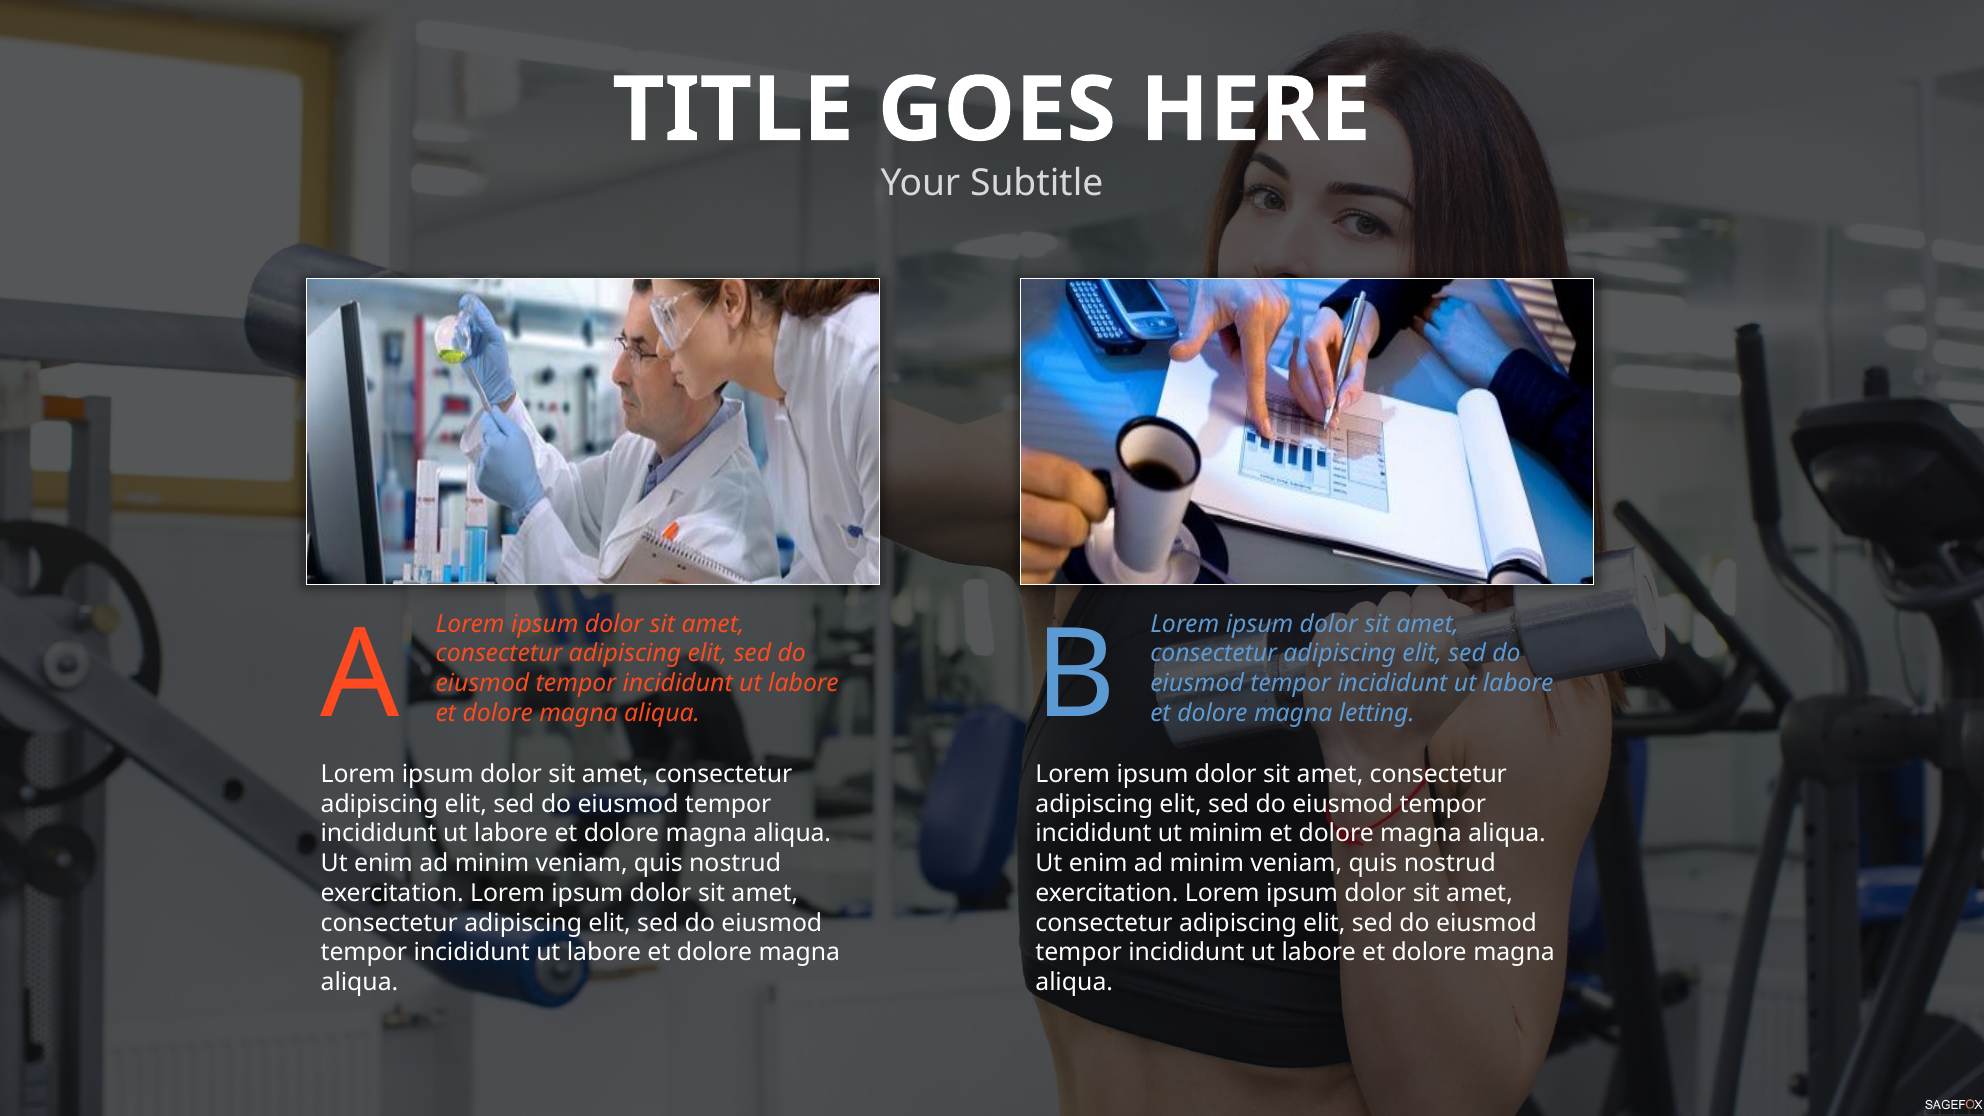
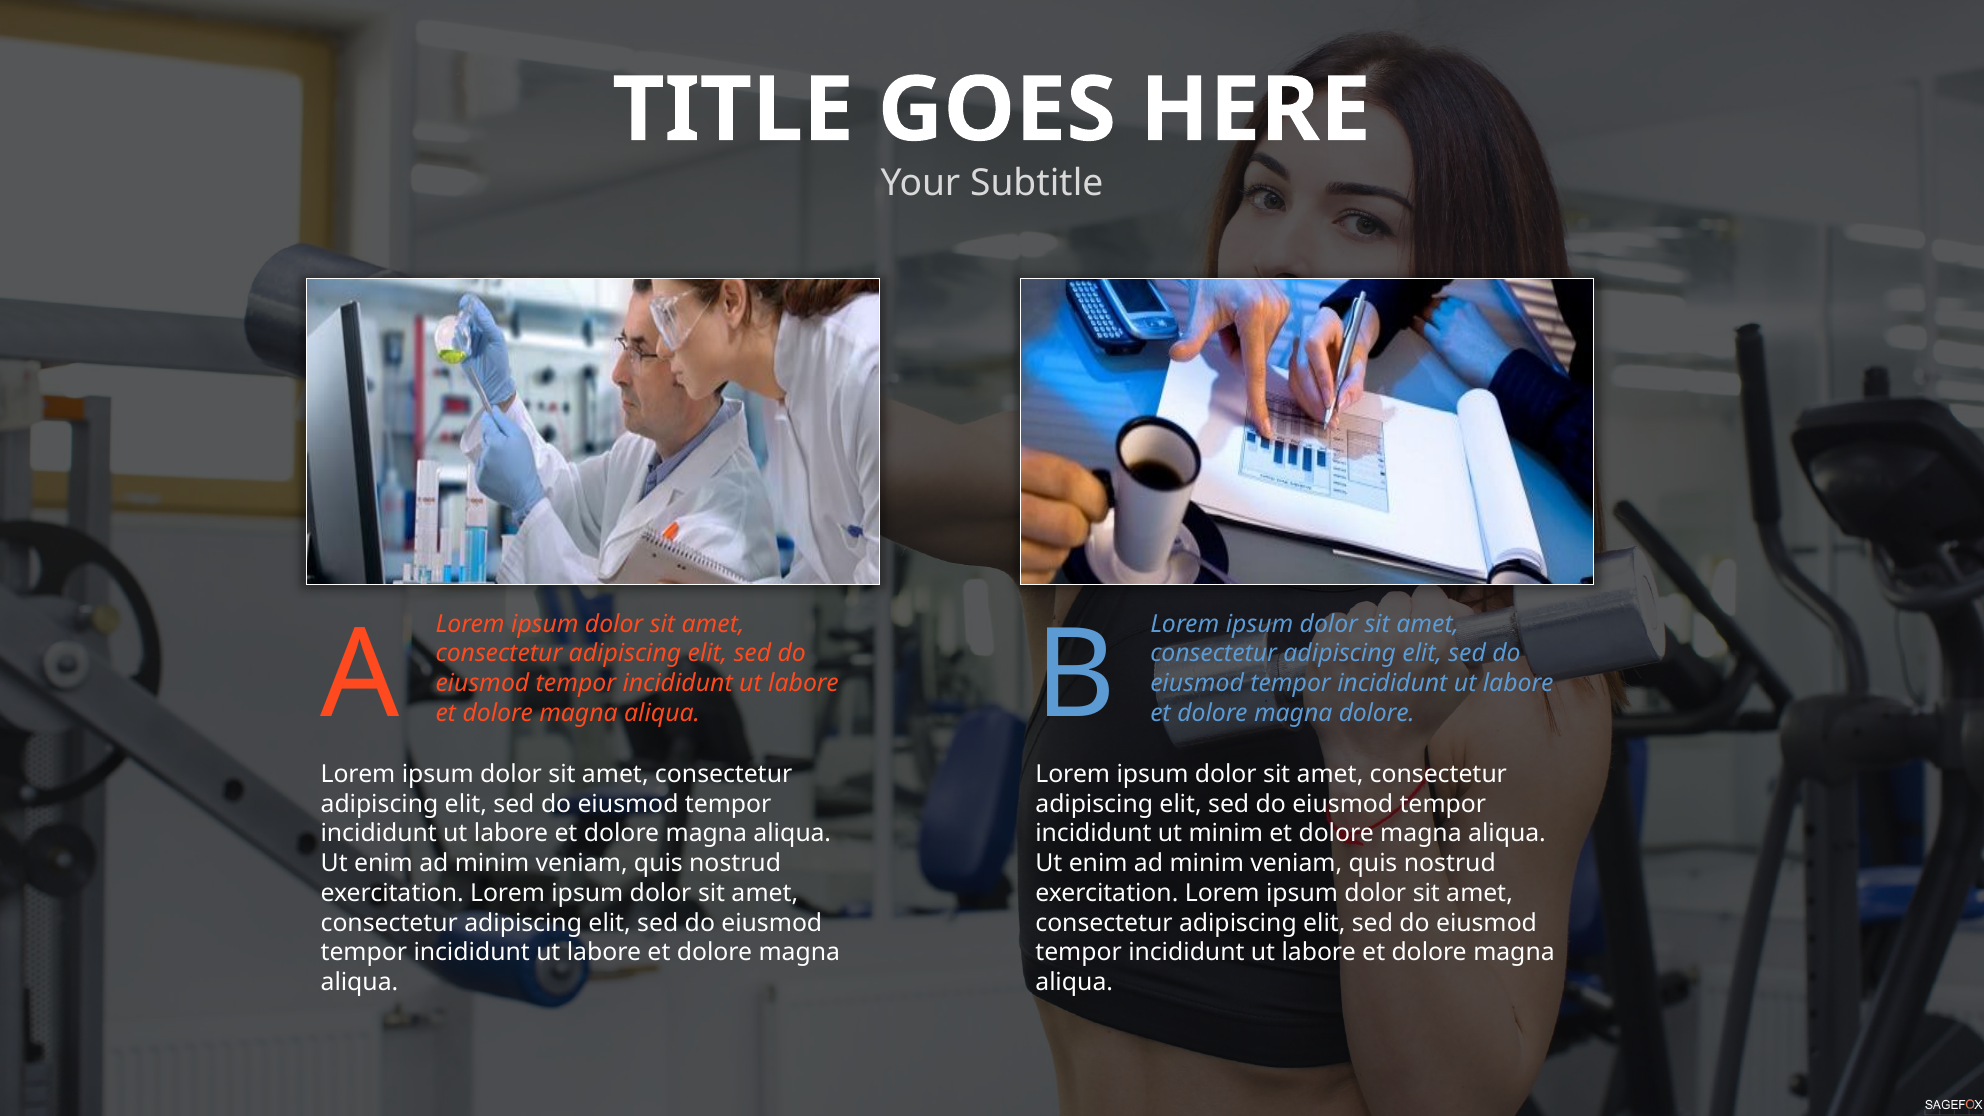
magna letting: letting -> dolore
